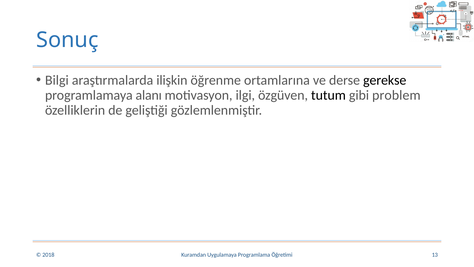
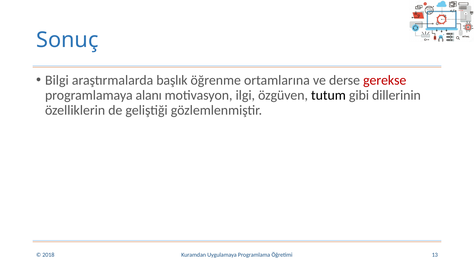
ilişkin: ilişkin -> başlık
gerekse colour: black -> red
problem: problem -> dillerinin
